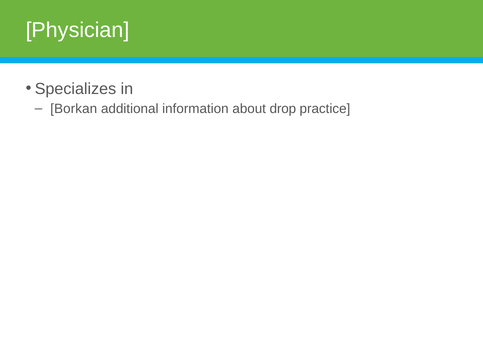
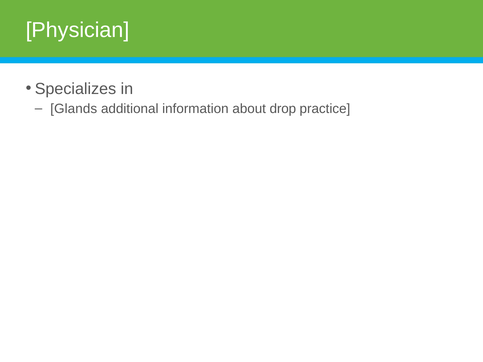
Borkan: Borkan -> Glands
